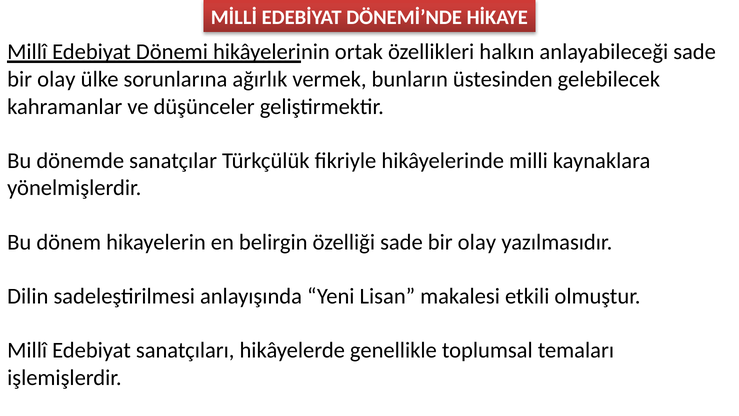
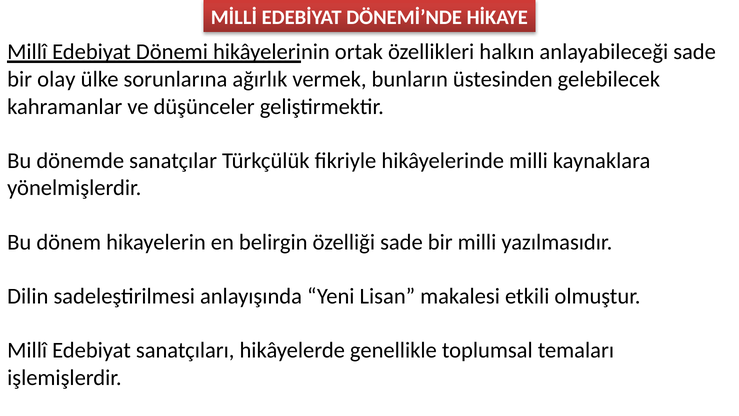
özelliği sade bir olay: olay -> milli
